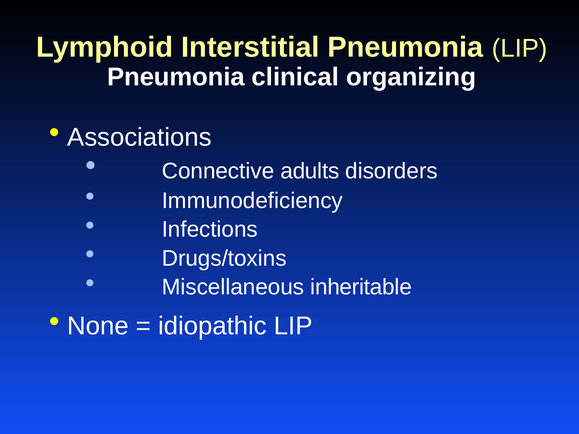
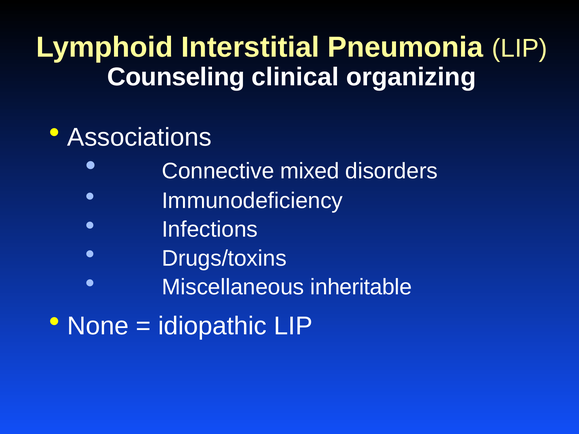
Pneumonia at (176, 77): Pneumonia -> Counseling
adults: adults -> mixed
